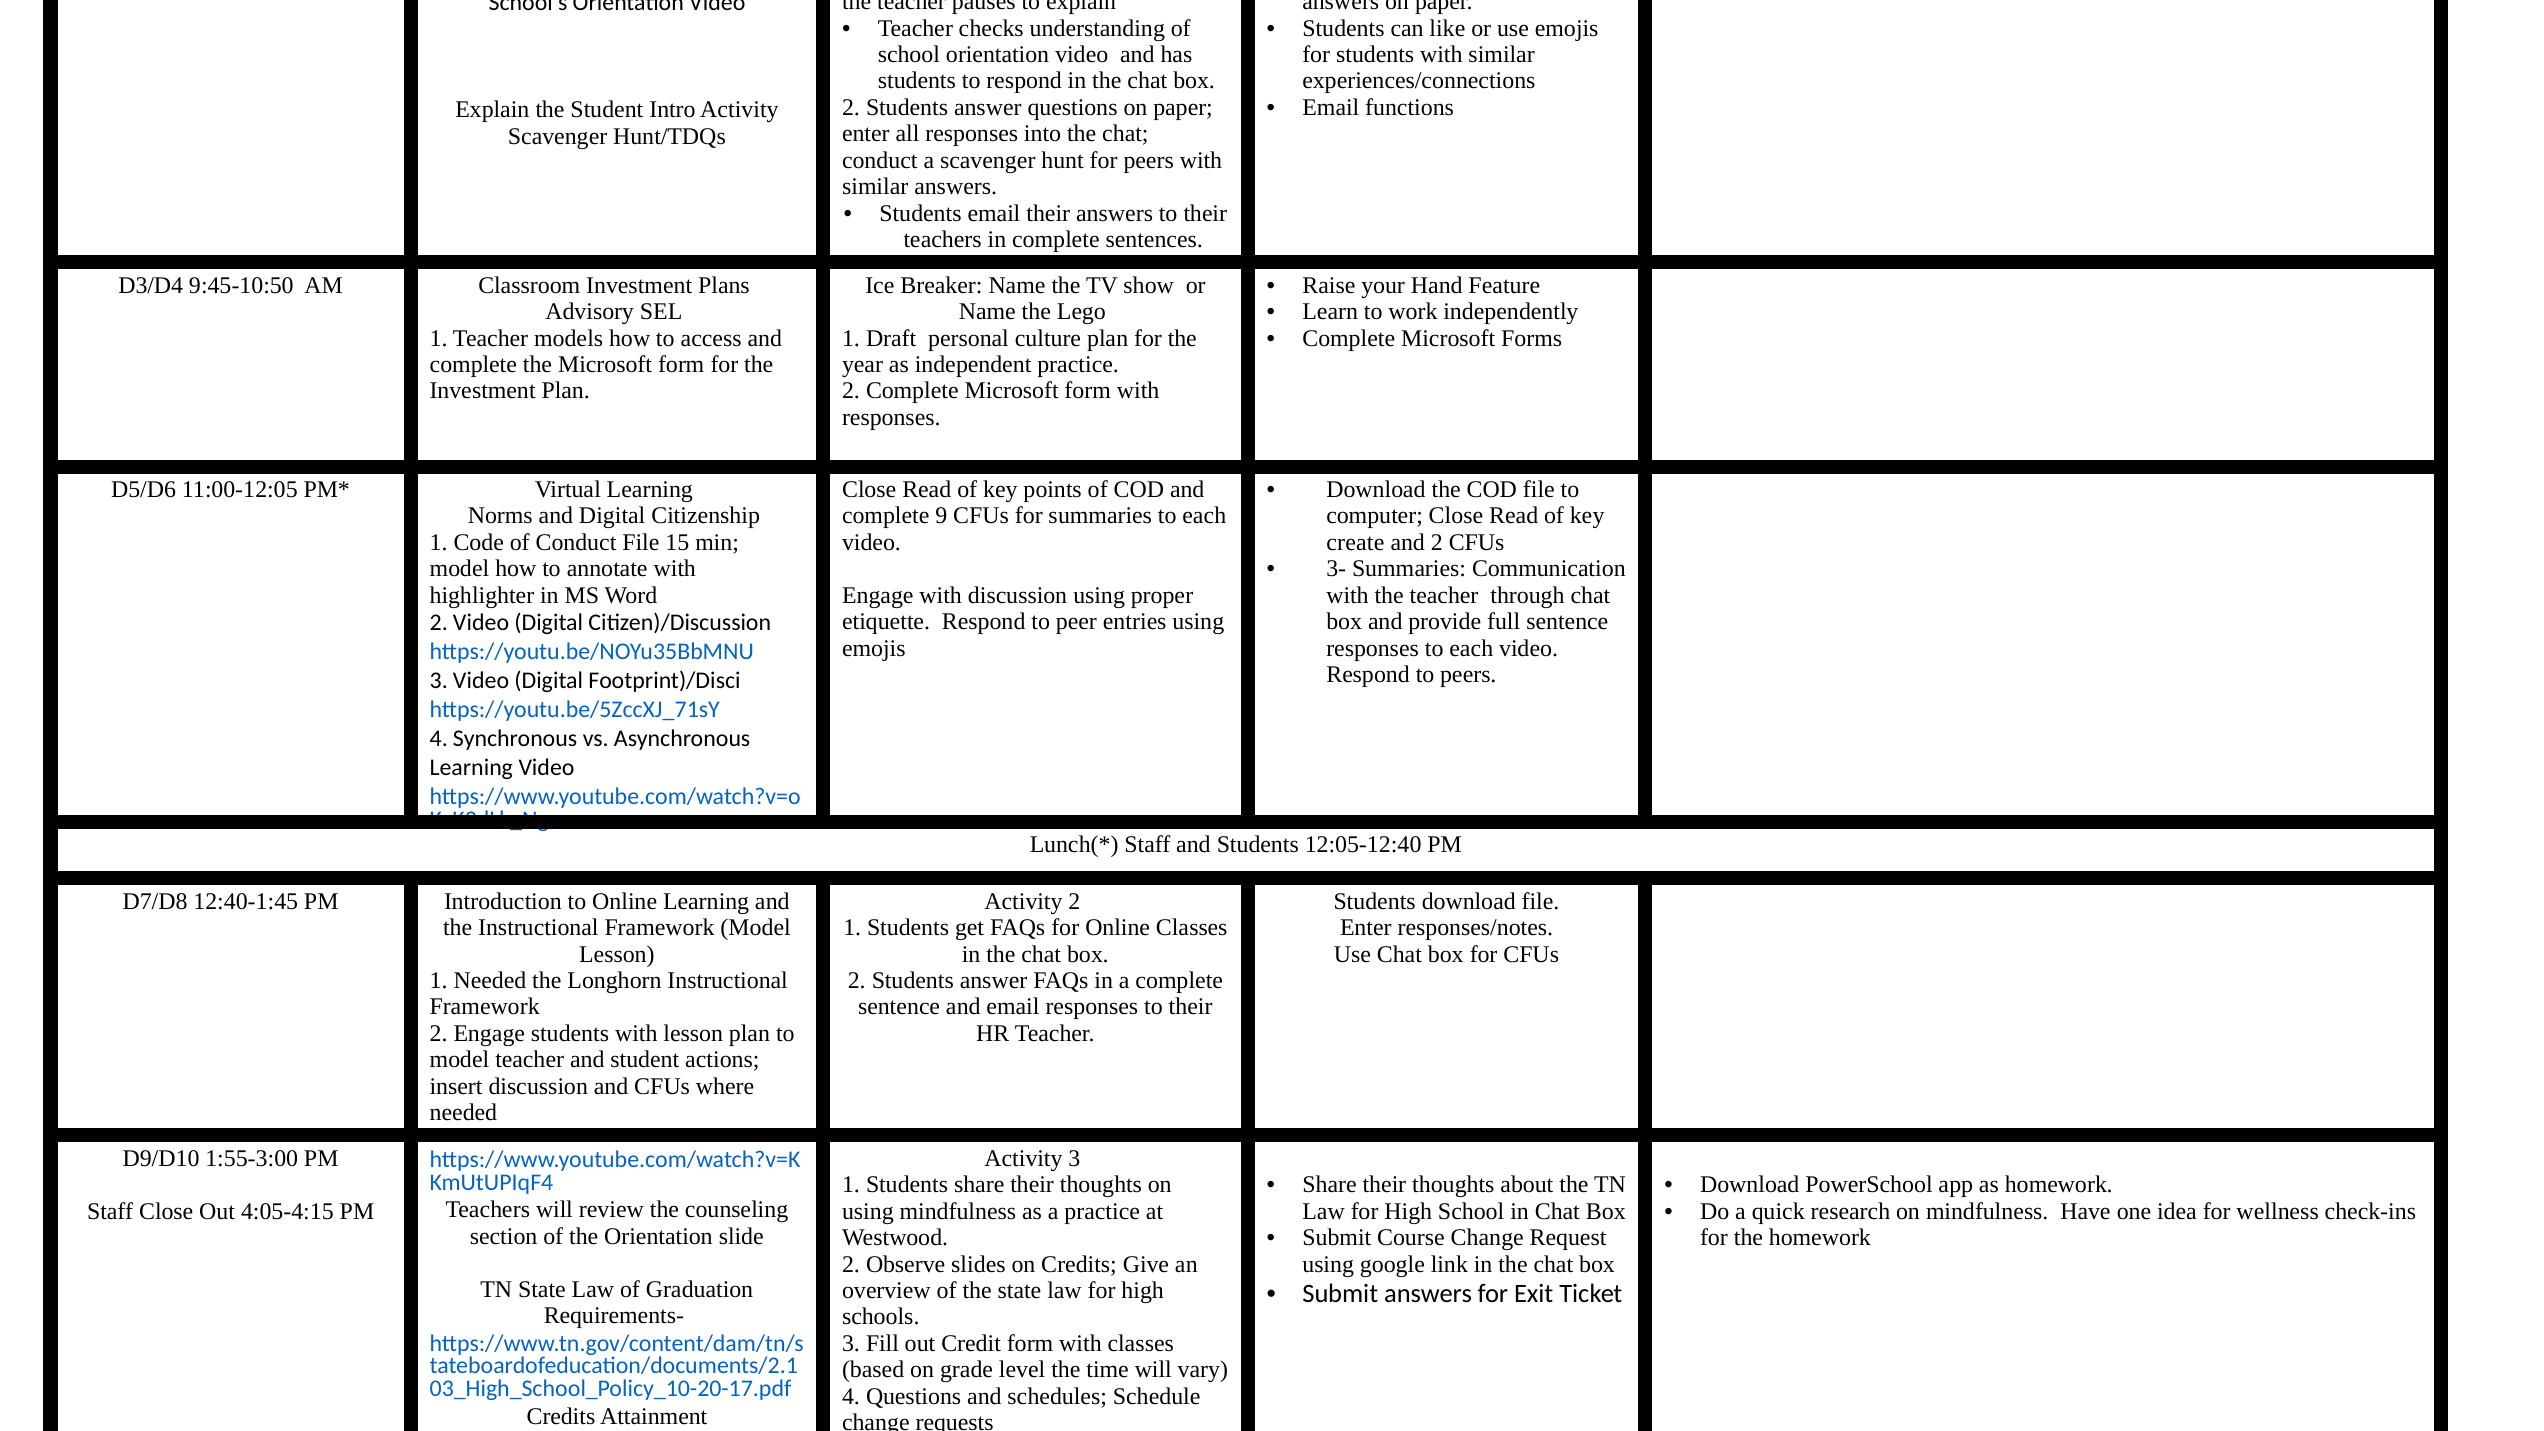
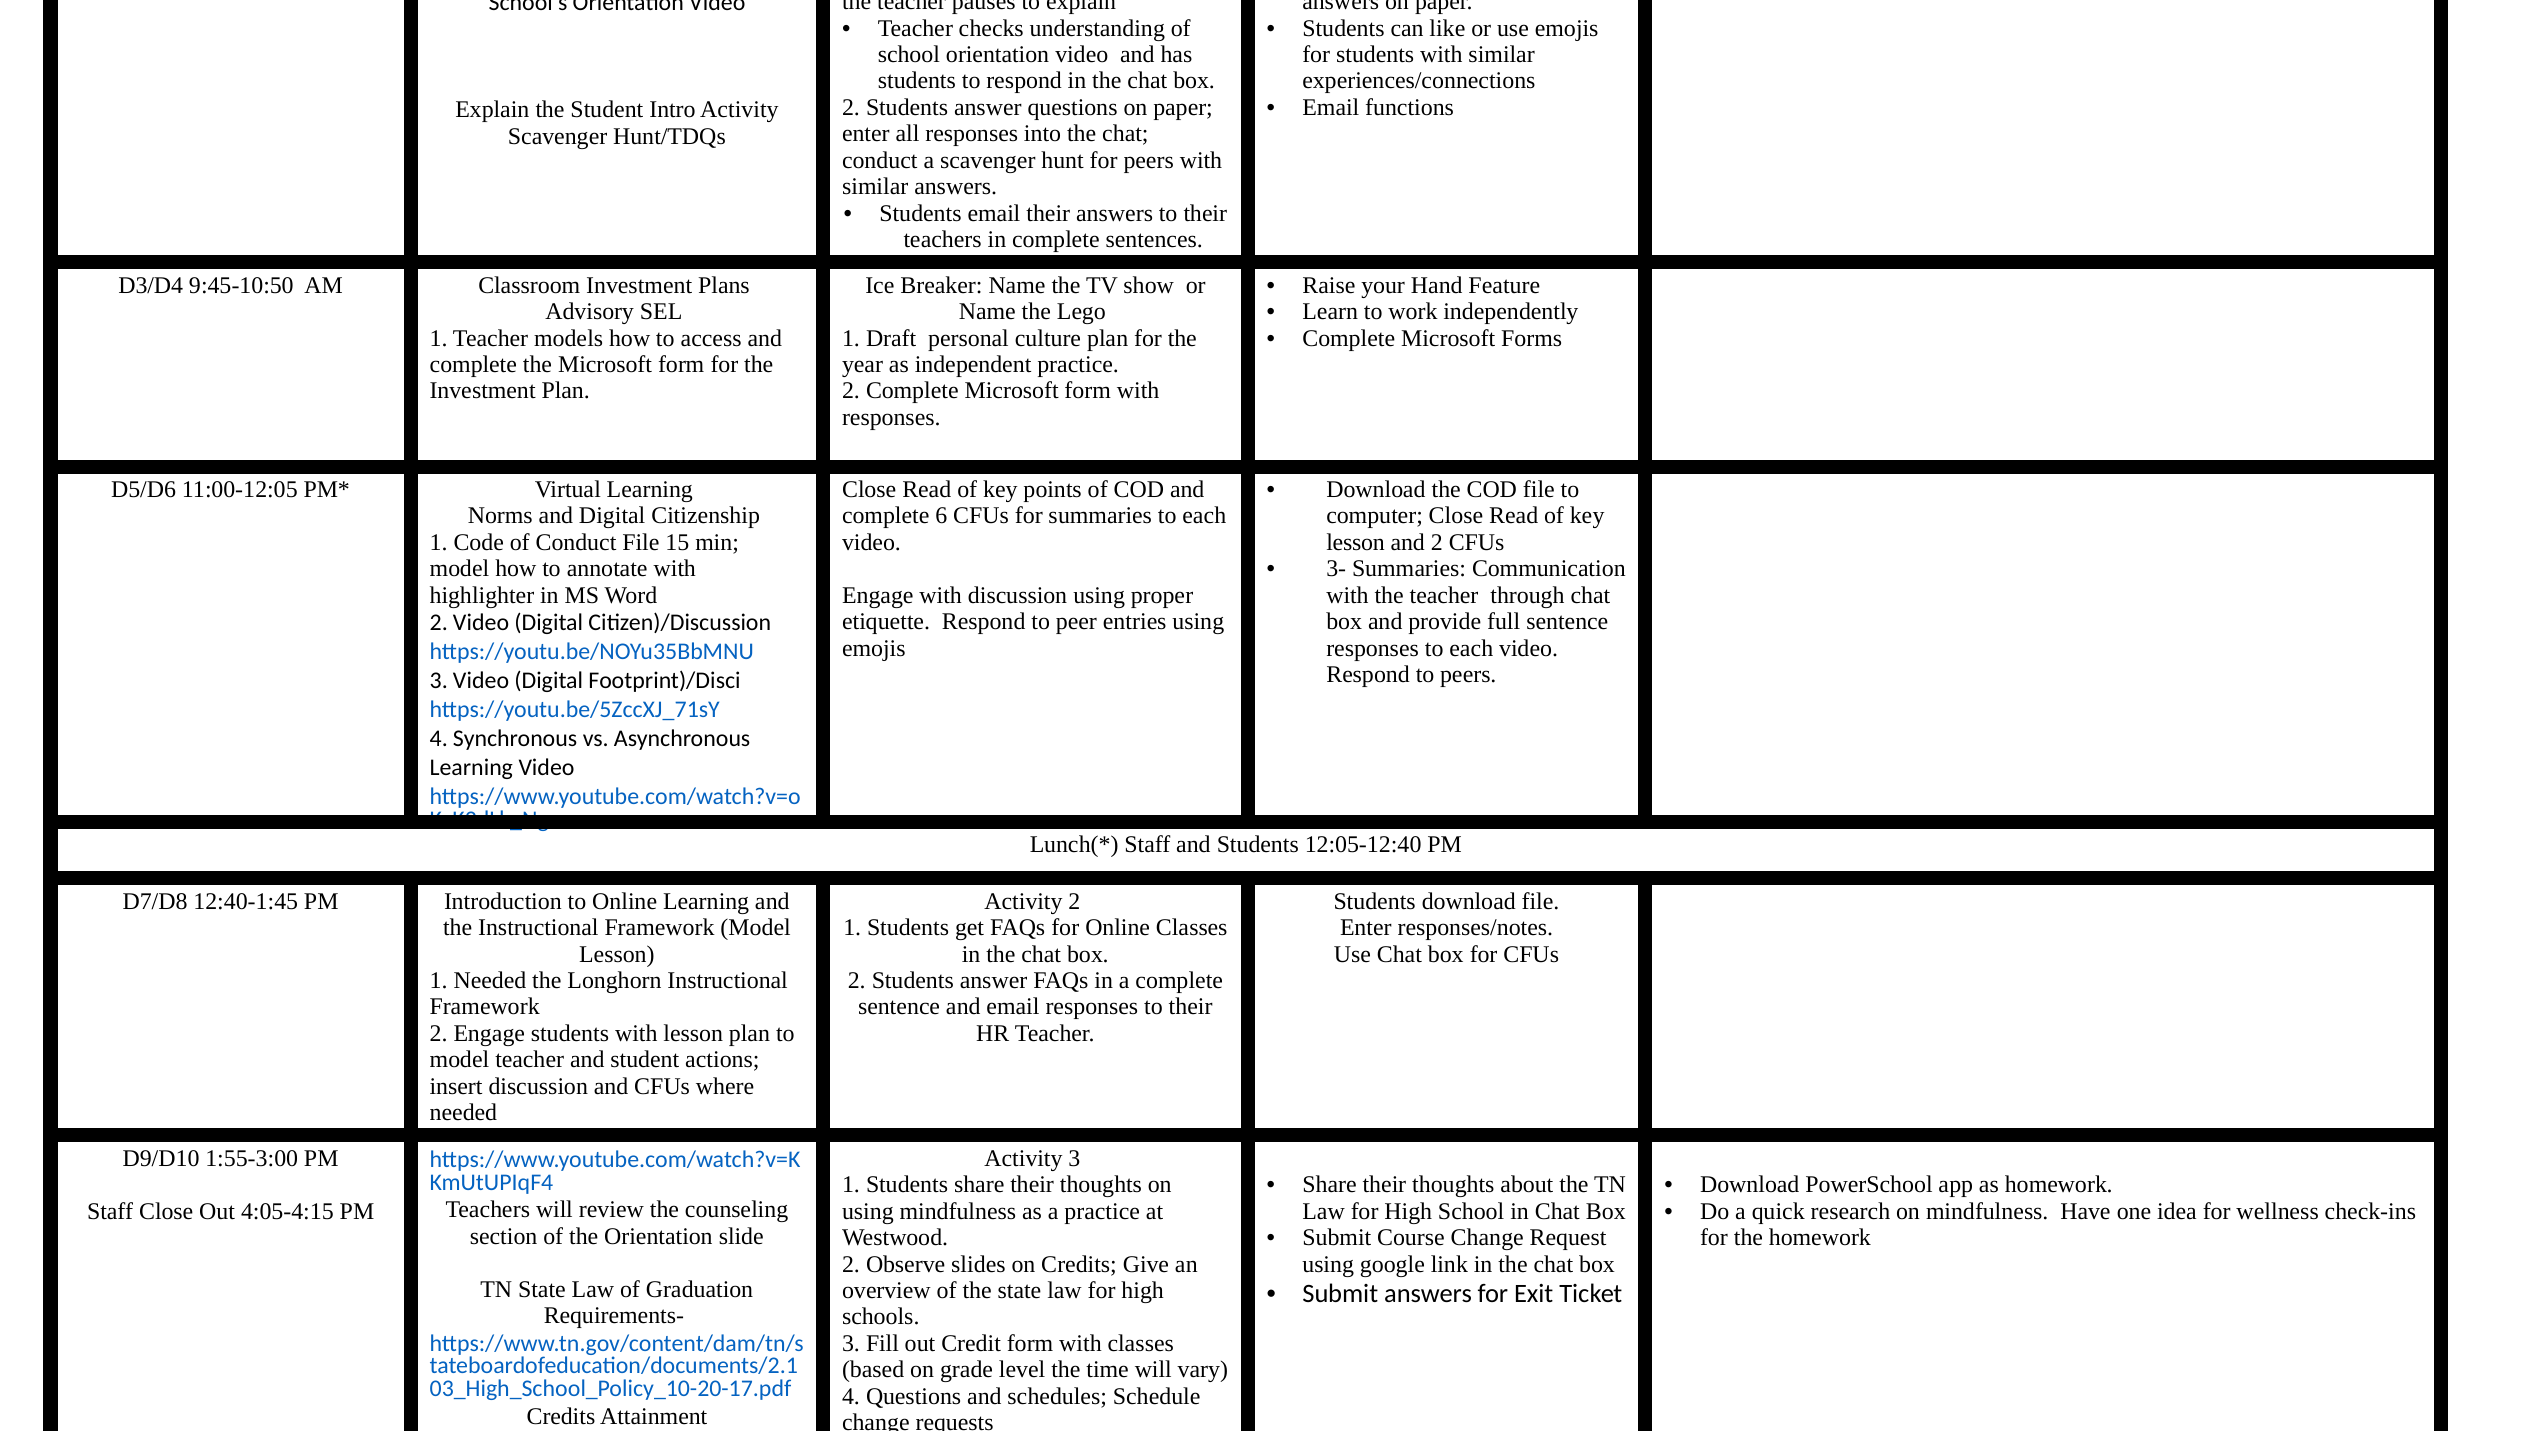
complete 9: 9 -> 6
create at (1355, 542): create -> lesson
